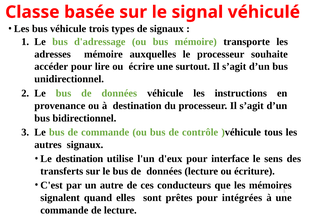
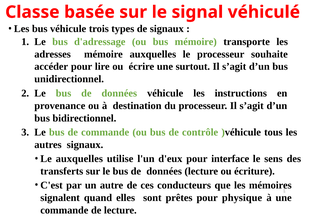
Le destination: destination -> auxquelles
intégrées: intégrées -> physique
